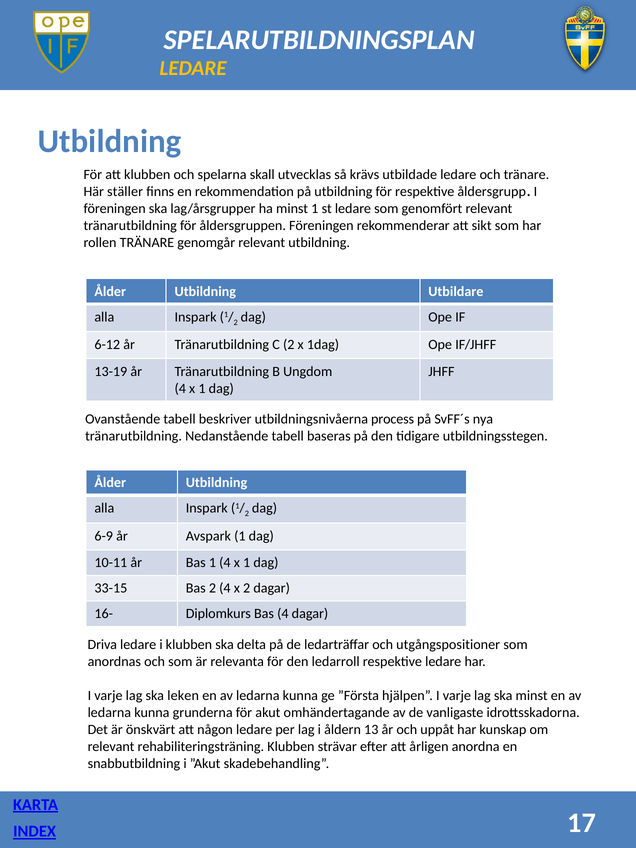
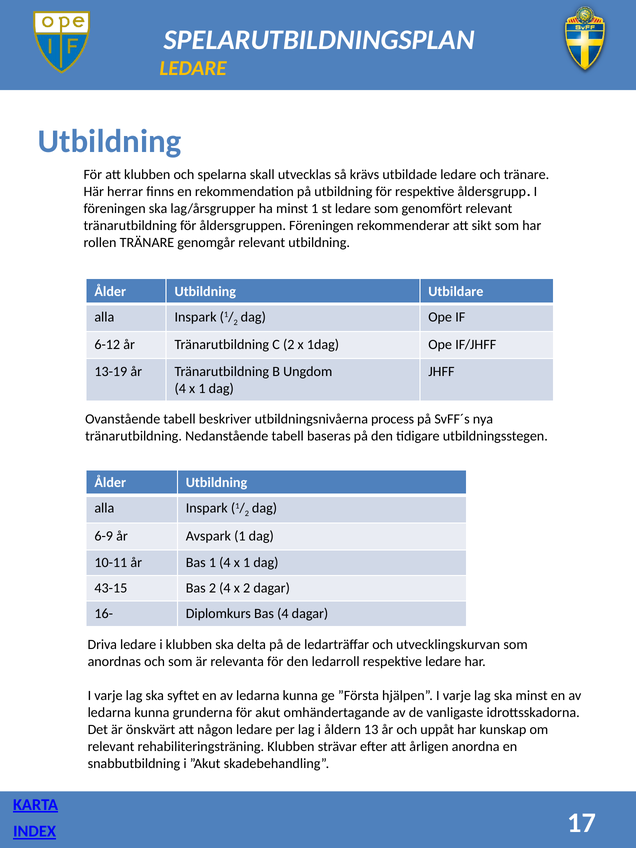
ställer: ställer -> herrar
33-15: 33-15 -> 43-15
utgångspositioner: utgångspositioner -> utvecklingskurvan
leken: leken -> syftet
